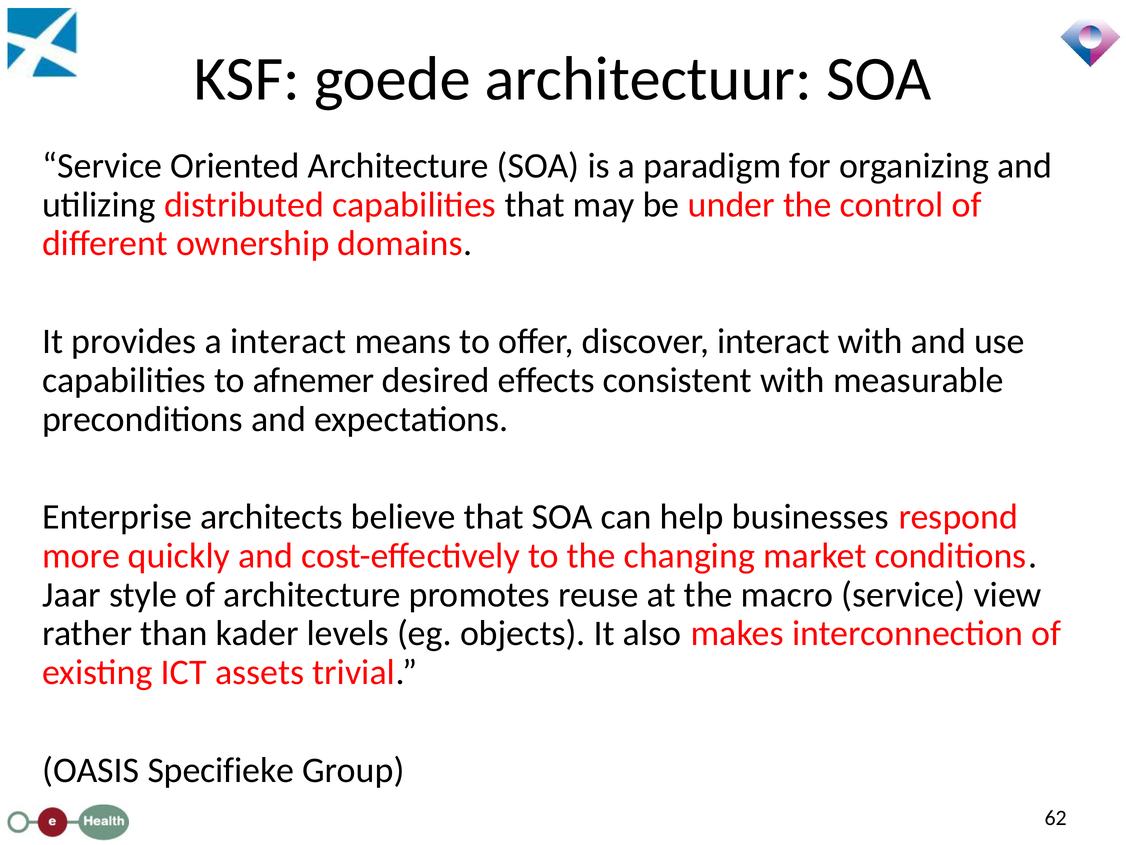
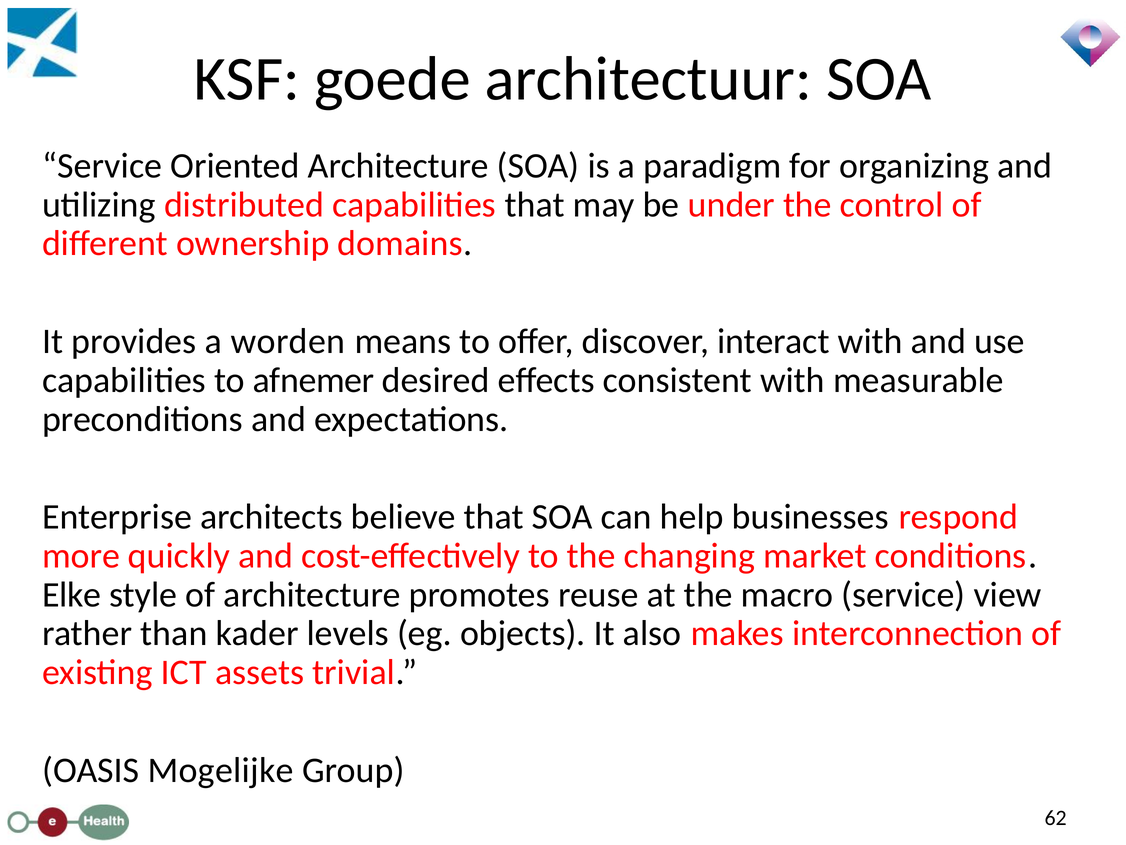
a interact: interact -> worden
Jaar: Jaar -> Elke
Specifieke: Specifieke -> Mogelijke
